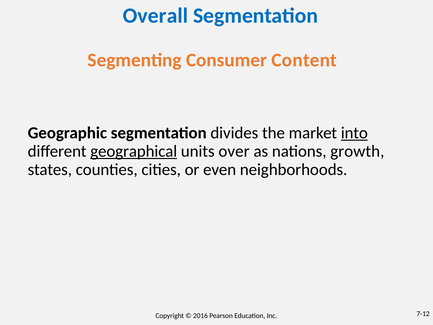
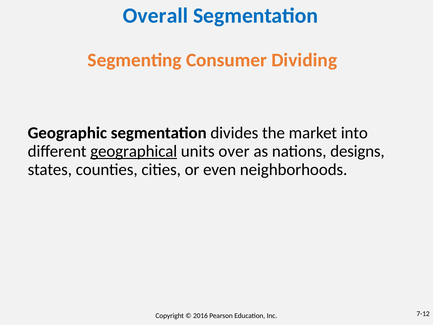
Content: Content -> Dividing
into underline: present -> none
growth: growth -> designs
